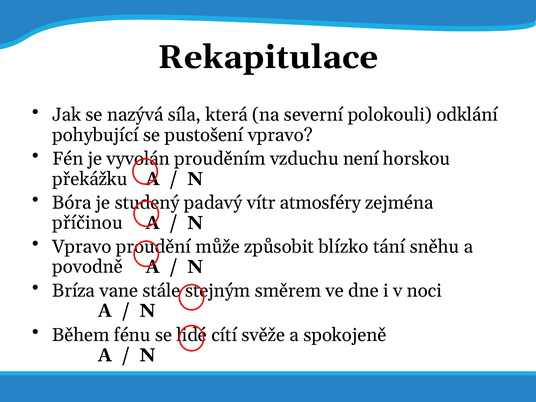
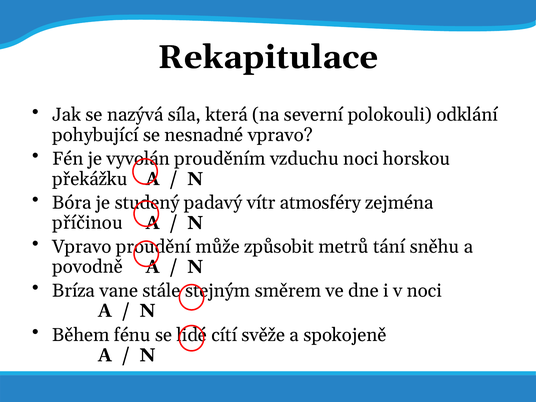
pustošení: pustošení -> nesnadné
vzduchu není: není -> noci
blízko: blízko -> metrů
